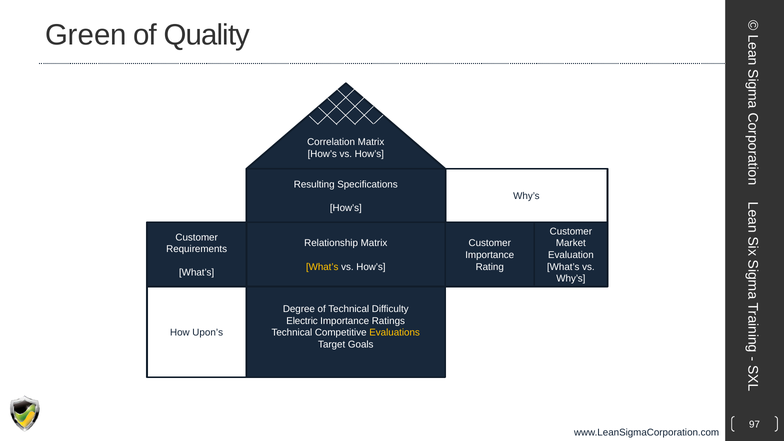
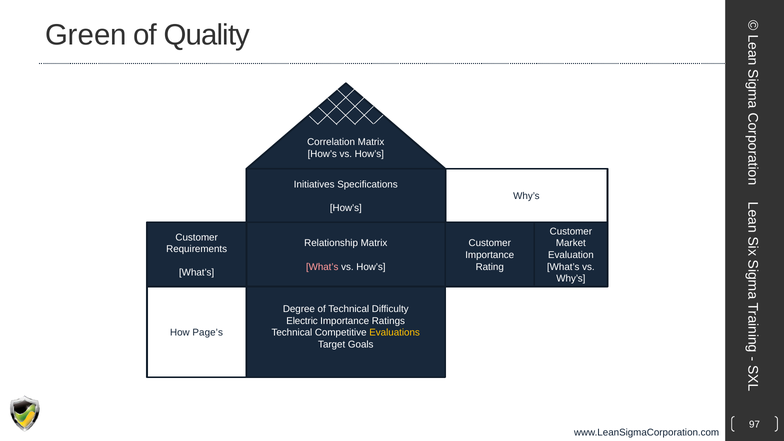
Resulting: Resulting -> Initiatives
What’s at (322, 267) colour: yellow -> pink
Upon’s: Upon’s -> Page’s
